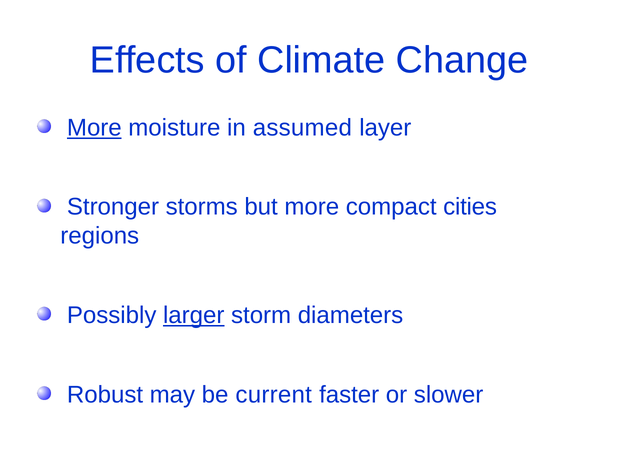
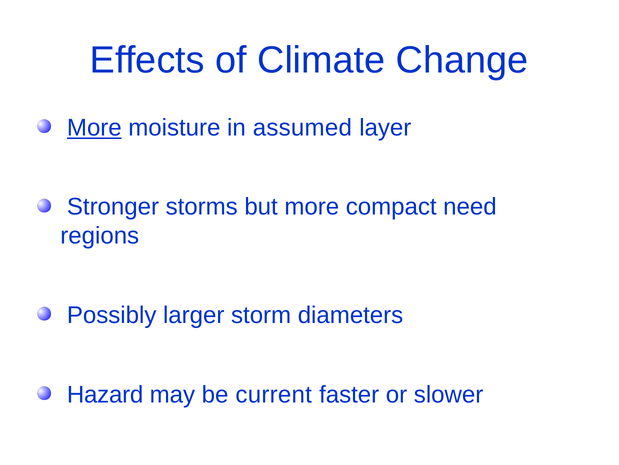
cities: cities -> need
larger underline: present -> none
Robust: Robust -> Hazard
